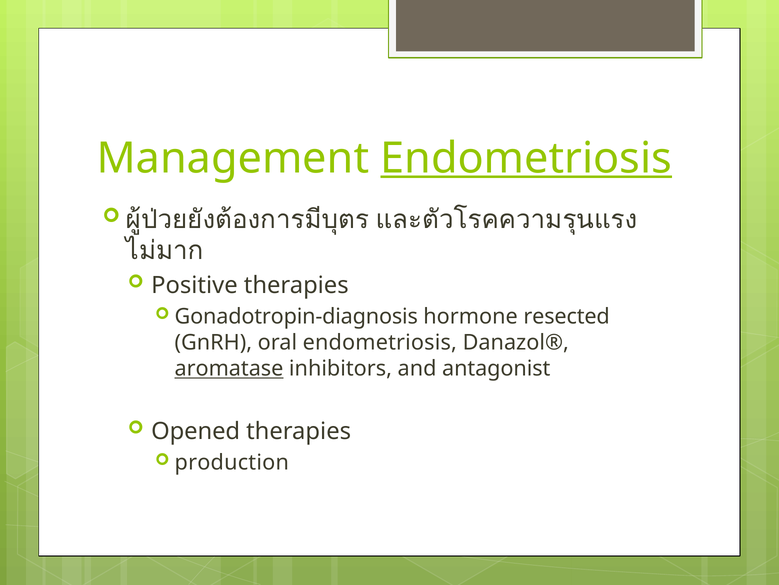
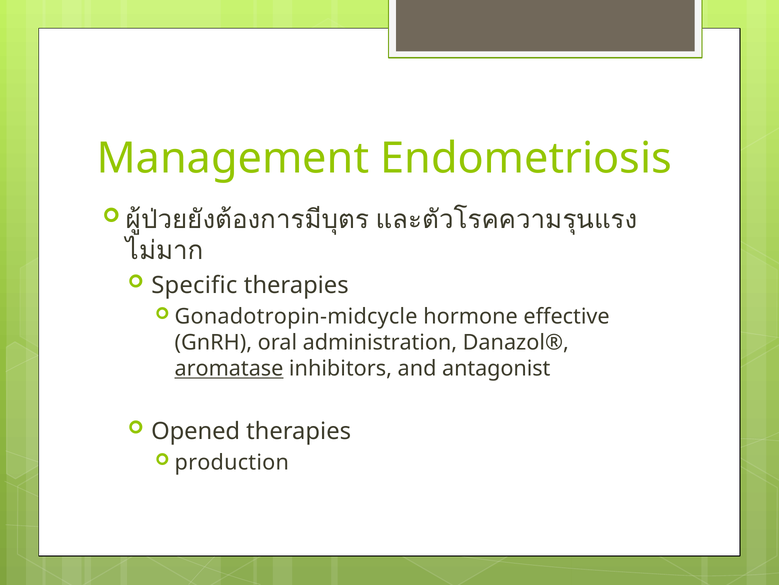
Endometriosis at (526, 158) underline: present -> none
Positive: Positive -> Specific
Gonadotropin-diagnosis: Gonadotropin-diagnosis -> Gonadotropin-midcycle
resected: resected -> effective
oral endometriosis: endometriosis -> administration
